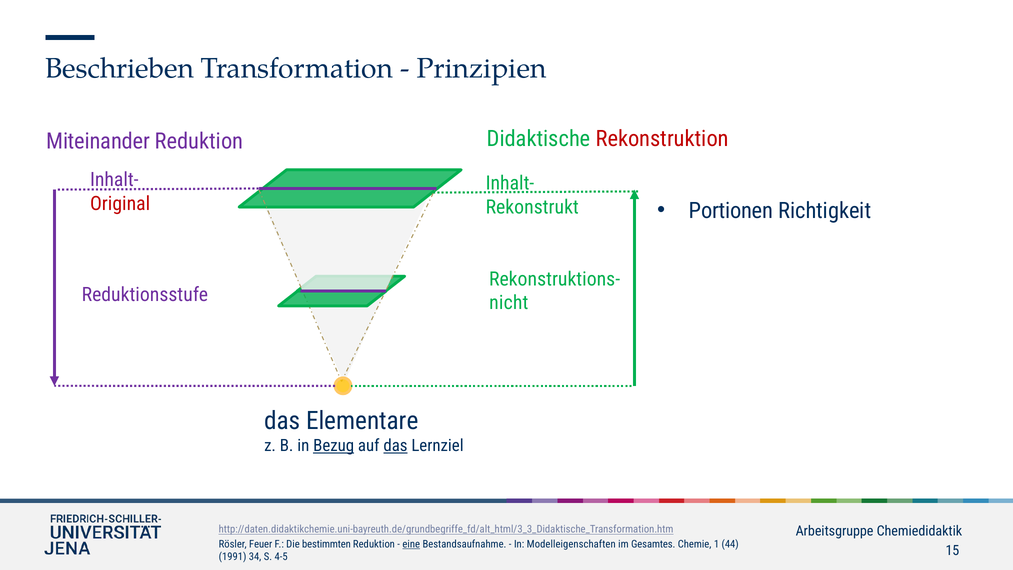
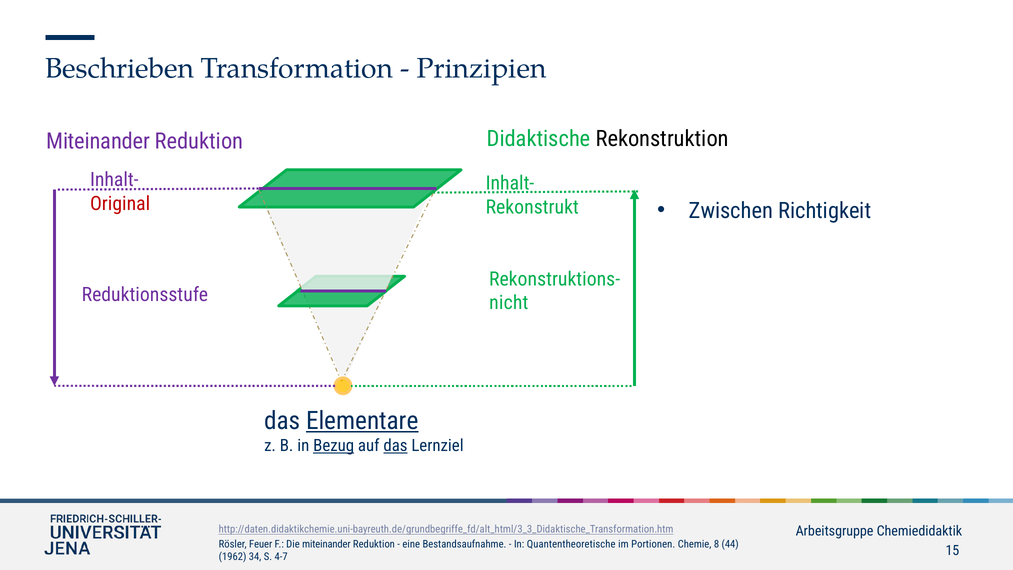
Rekonstruktion colour: red -> black
Portionen: Portionen -> Zwischen
Elementare underline: none -> present
Die bestimmten: bestimmten -> miteinander
eine underline: present -> none
Modelleigenschaften: Modelleigenschaften -> Quantentheoretische
Gesamtes: Gesamtes -> Portionen
1: 1 -> 8
1991: 1991 -> 1962
4-5: 4-5 -> 4-7
